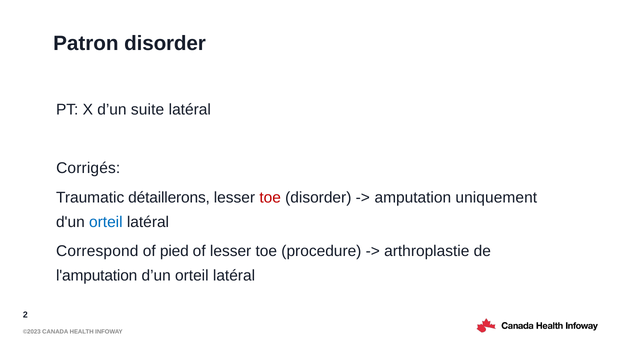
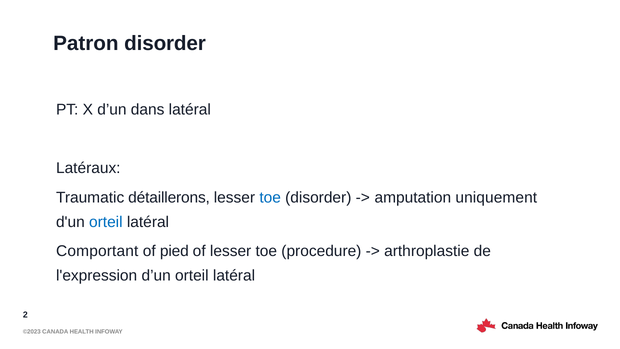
suite: suite -> dans
Corrigés: Corrigés -> Latéraux
toe at (270, 198) colour: red -> blue
Correspond: Correspond -> Comportant
l'amputation: l'amputation -> l'expression
